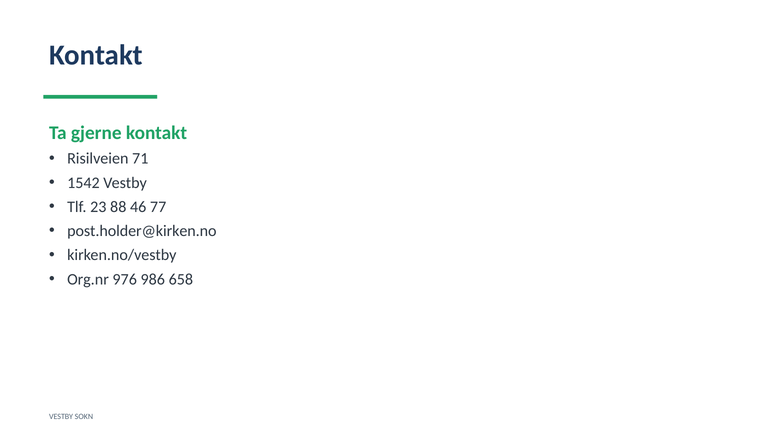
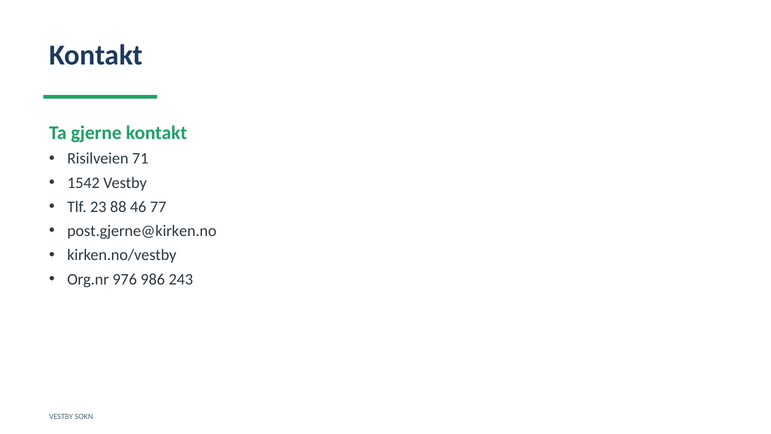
post.holder@kirken.no: post.holder@kirken.no -> post.gjerne@kirken.no
658: 658 -> 243
